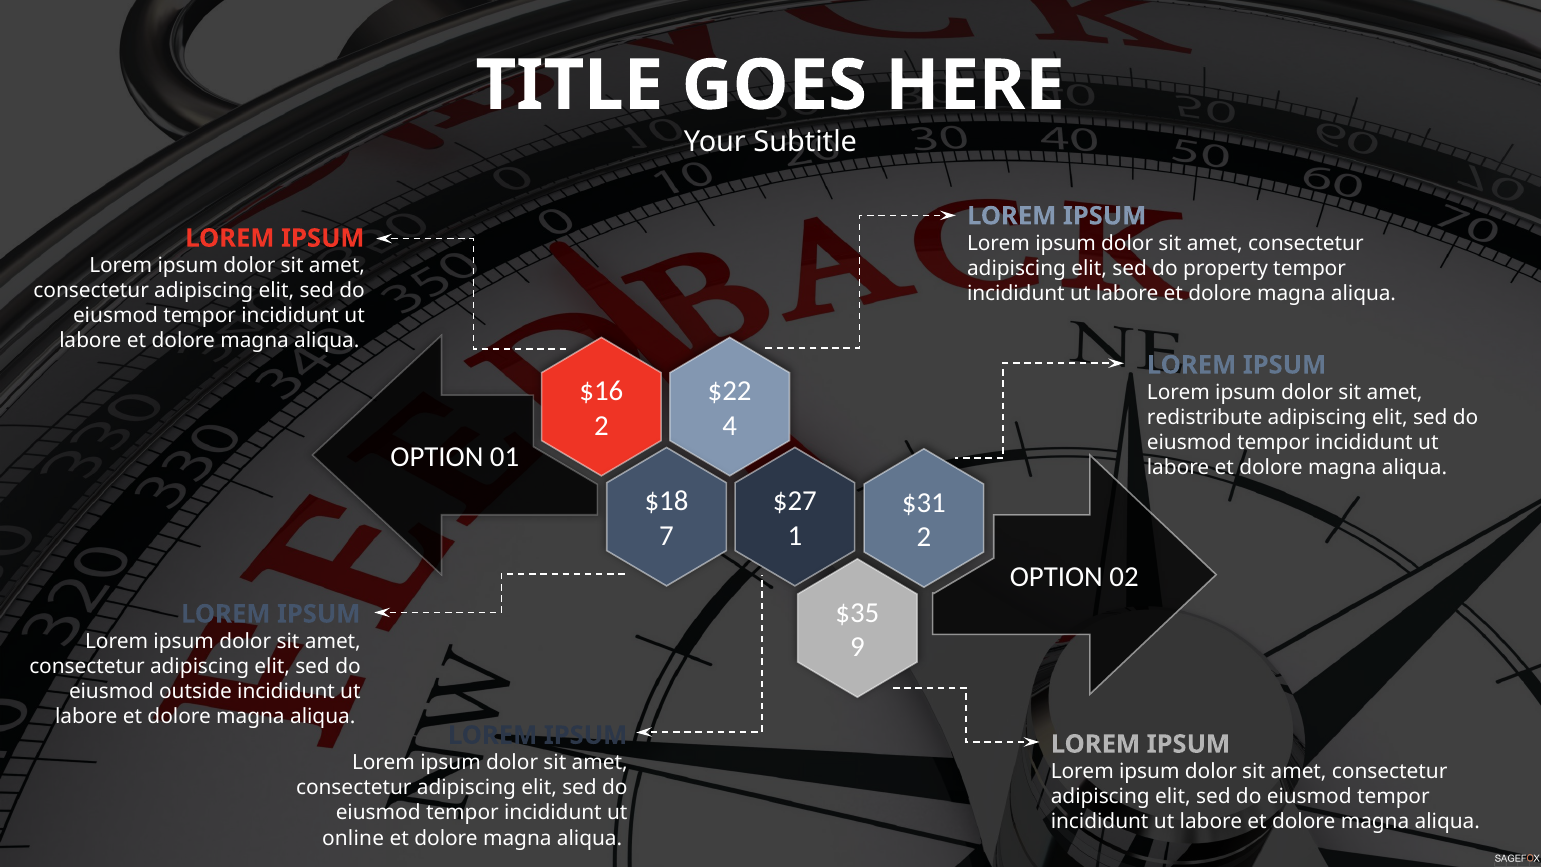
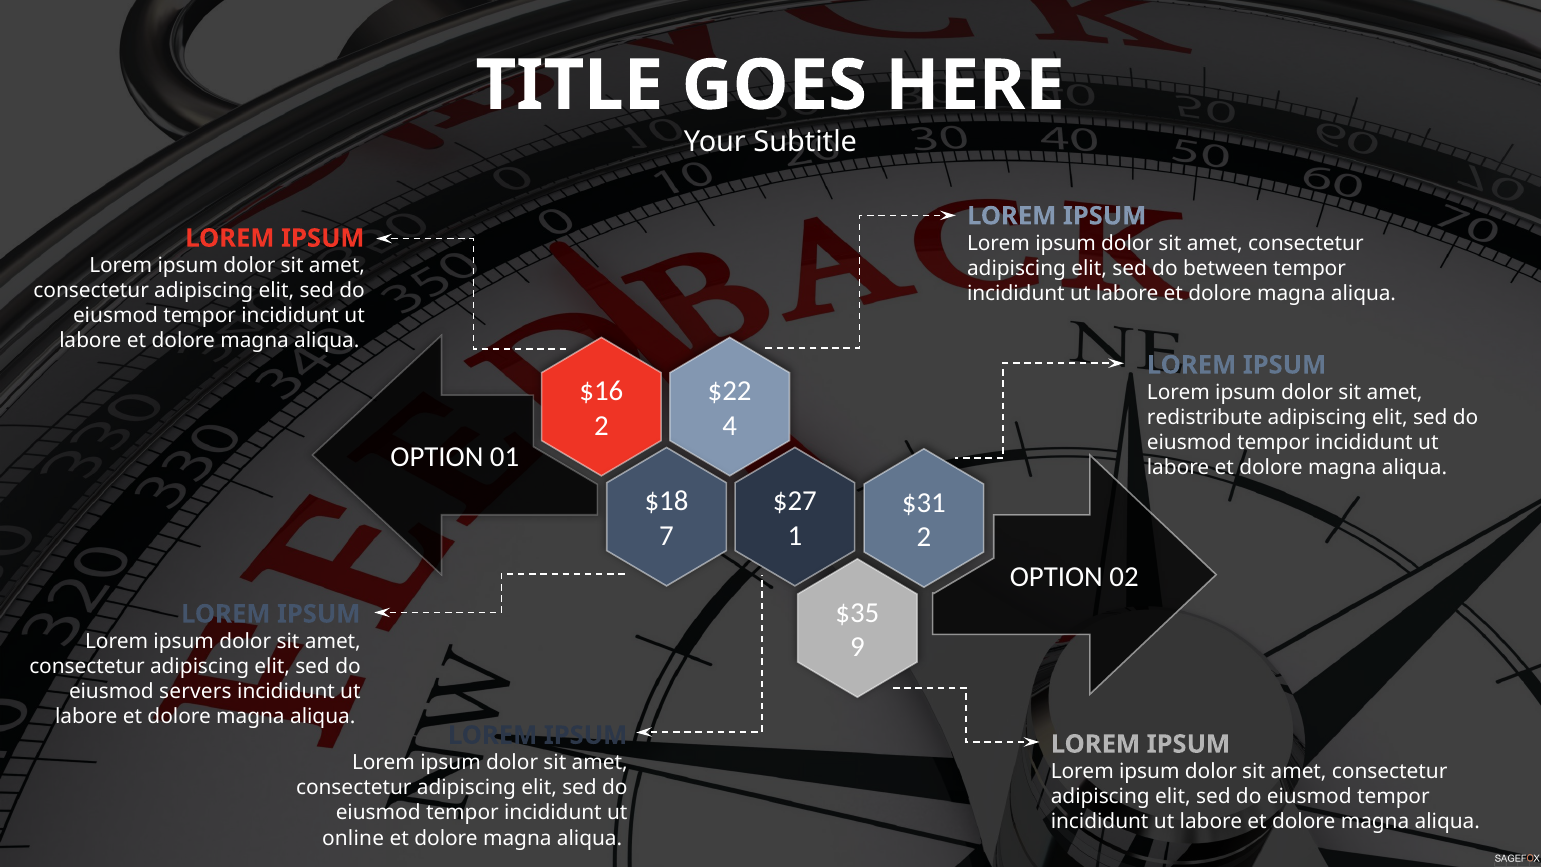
property: property -> between
outside: outside -> servers
